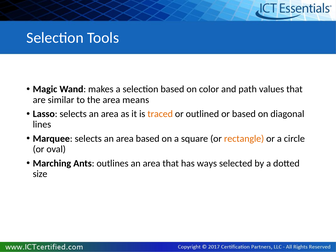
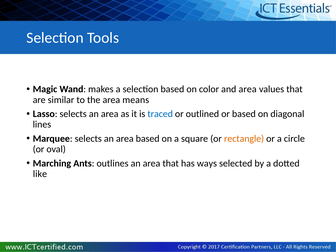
and path: path -> area
traced colour: orange -> blue
size: size -> like
